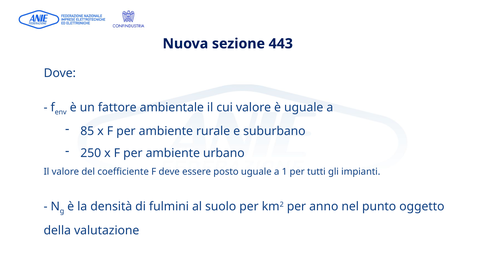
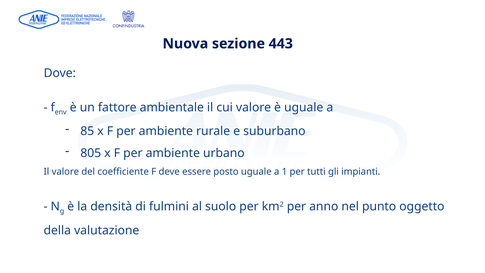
250: 250 -> 805
